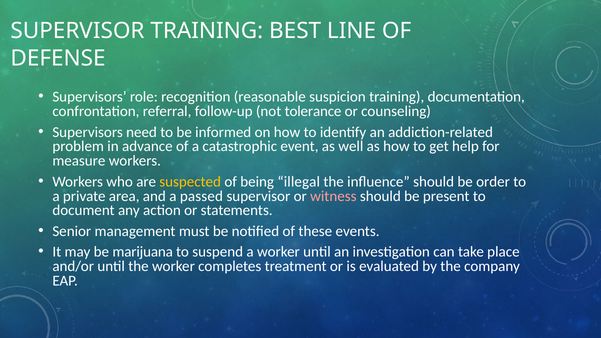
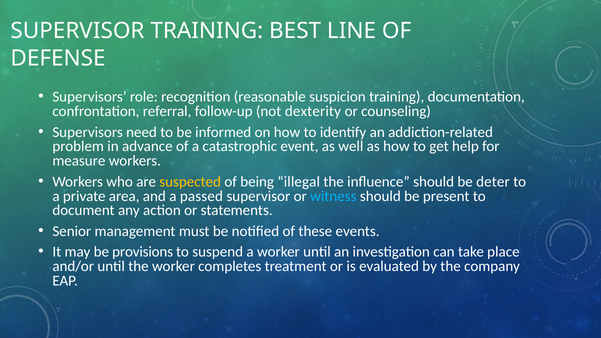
tolerance: tolerance -> dexterity
order: order -> deter
witness colour: pink -> light blue
marijuana: marijuana -> provisions
